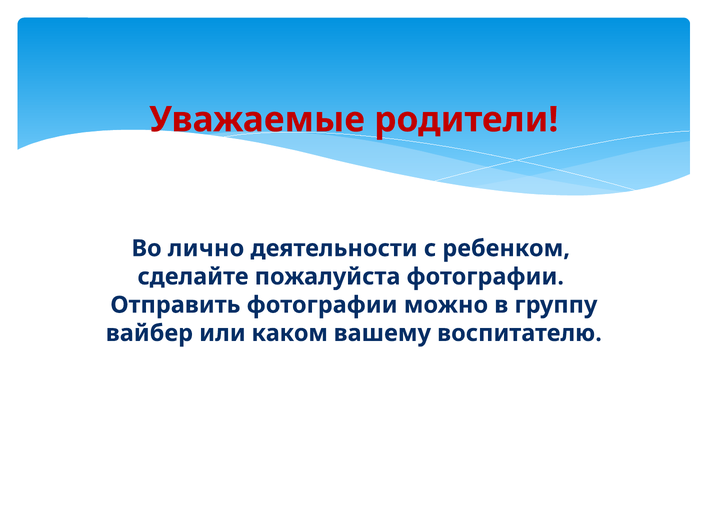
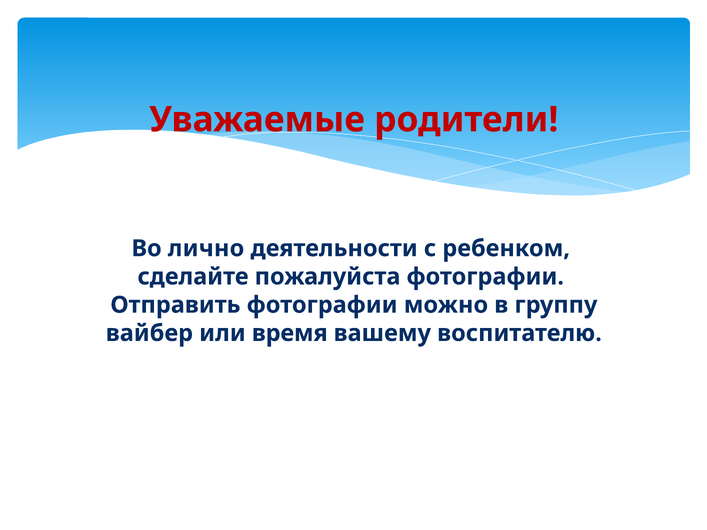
каком: каком -> время
